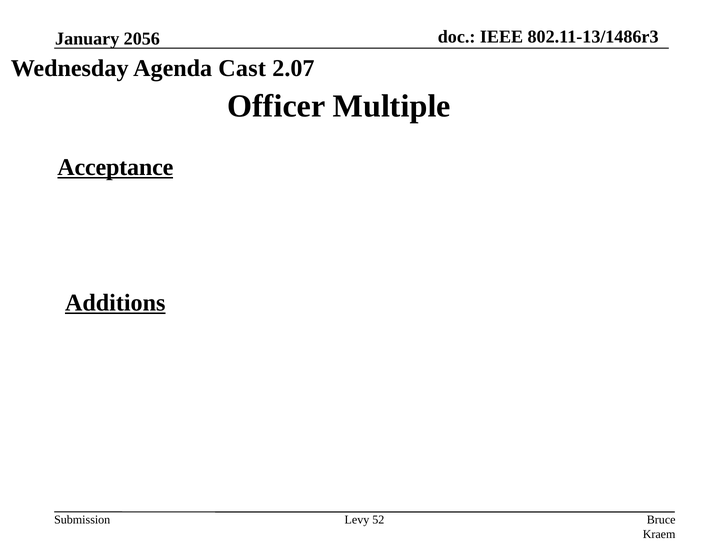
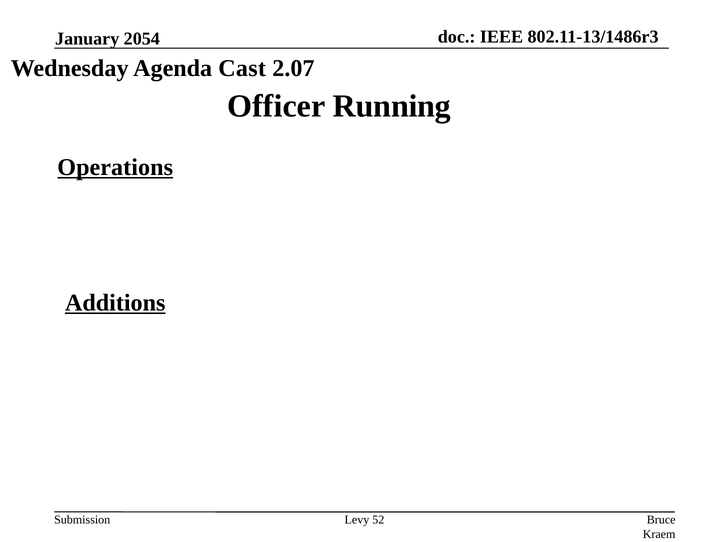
2056: 2056 -> 2054
Multiple: Multiple -> Running
Acceptance: Acceptance -> Operations
